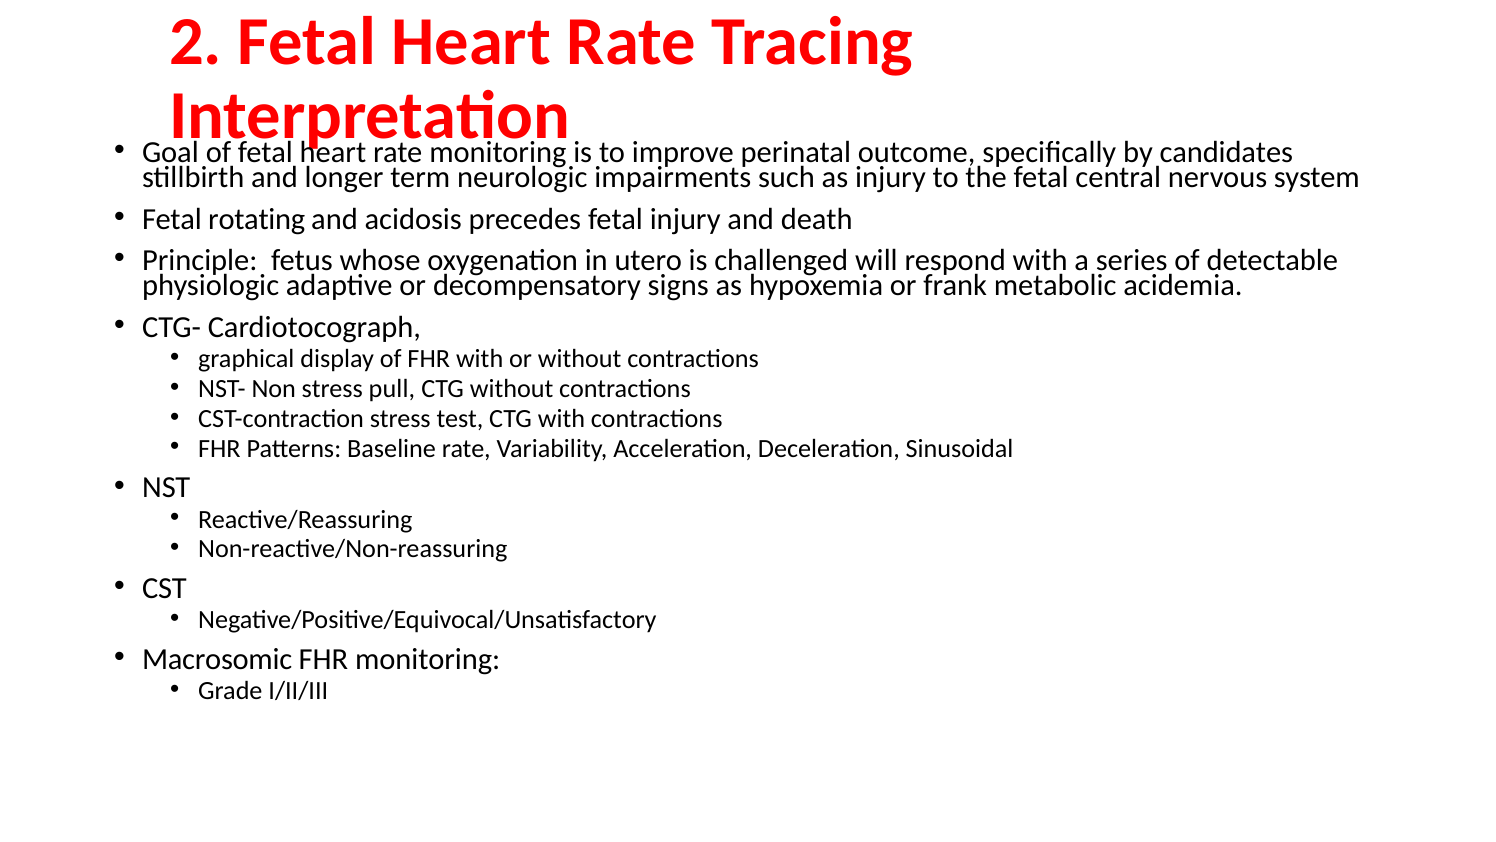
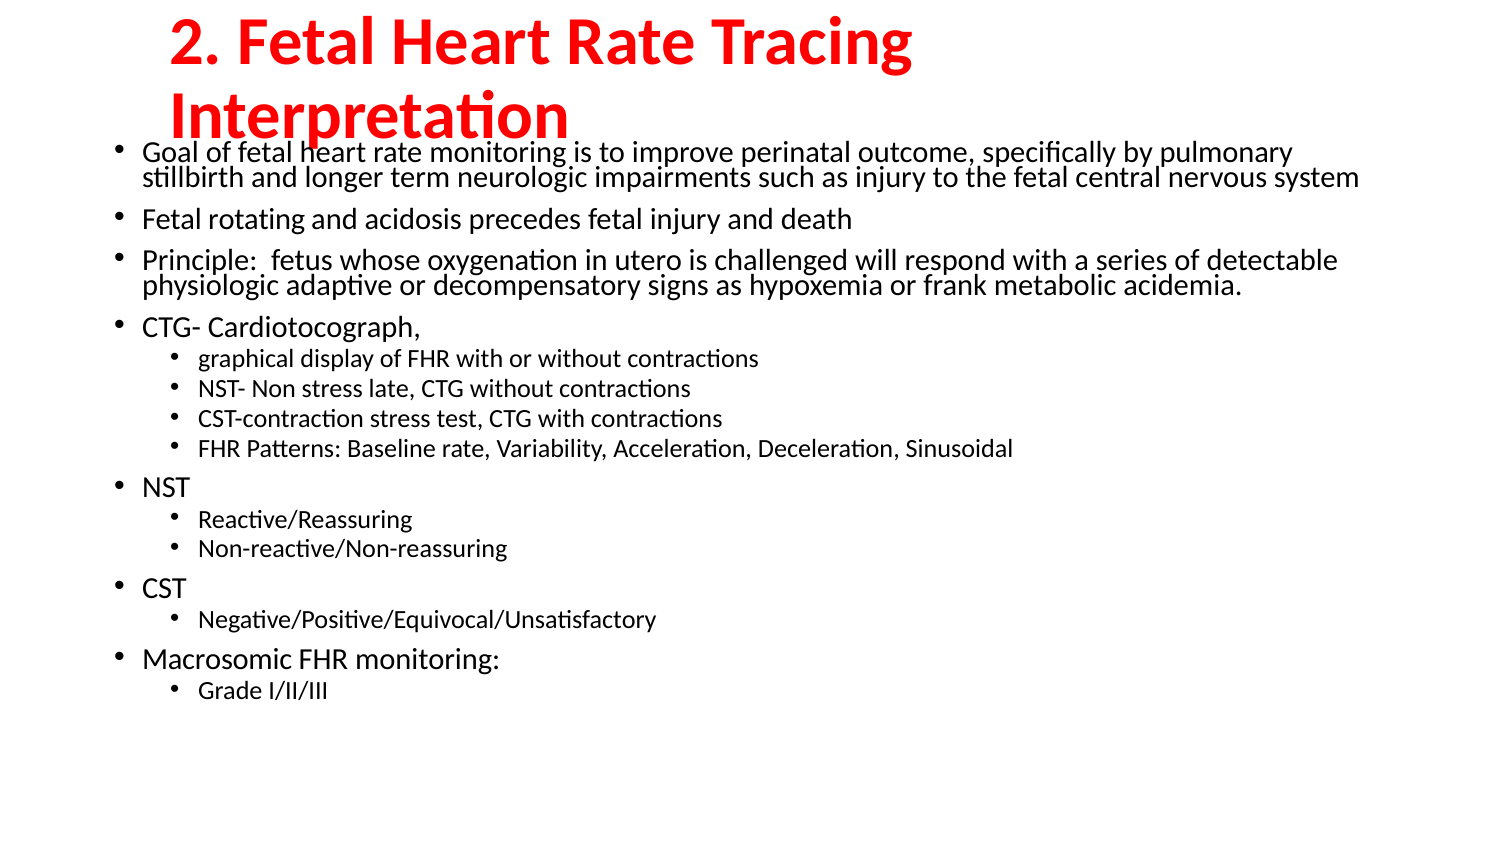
candidates: candidates -> pulmonary
pull: pull -> late
